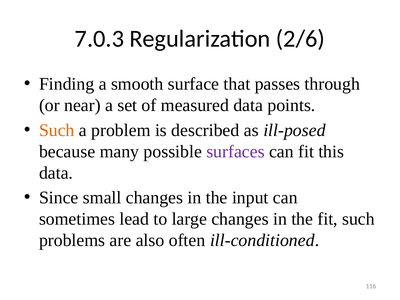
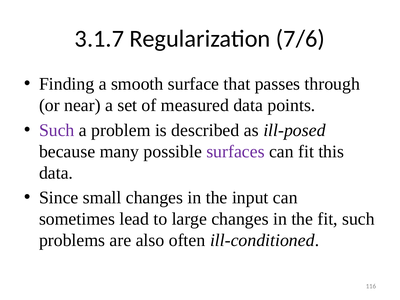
7.0.3: 7.0.3 -> 3.1.7
2/6: 2/6 -> 7/6
Such at (57, 130) colour: orange -> purple
